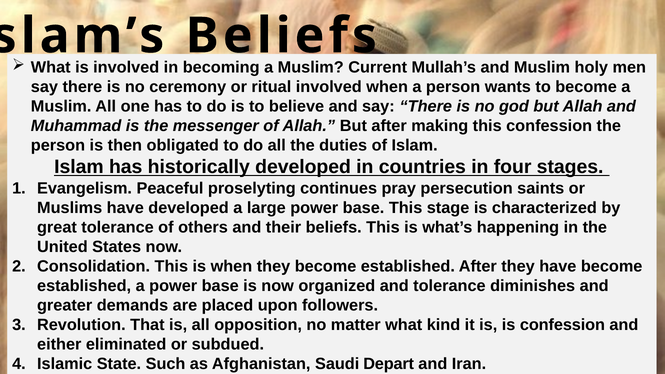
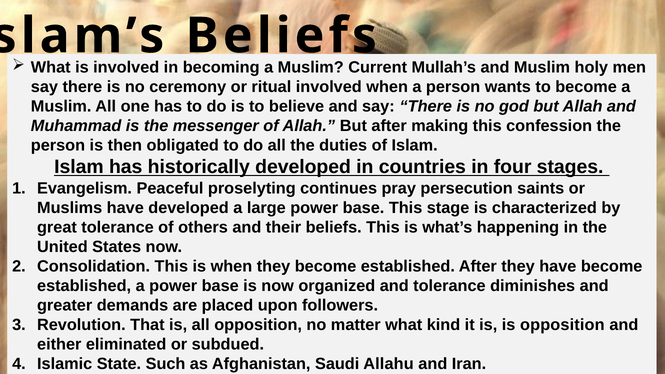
is confession: confession -> opposition
Depart: Depart -> Allahu
